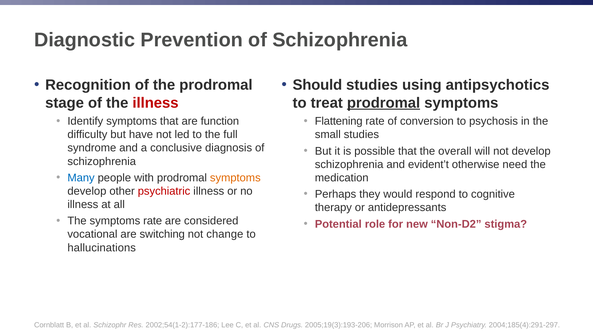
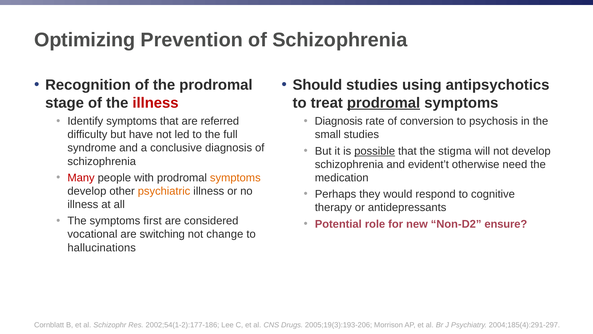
Diagnostic: Diagnostic -> Optimizing
function: function -> referred
Flattening at (339, 121): Flattening -> Diagnosis
possible underline: none -> present
overall: overall -> stigma
Many colour: blue -> red
psychiatric colour: red -> orange
symptoms rate: rate -> first
stigma: stigma -> ensure
